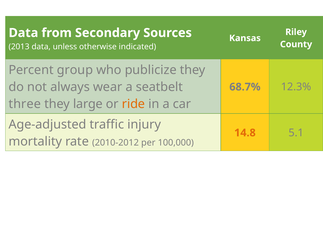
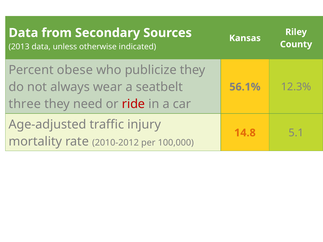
group: group -> obese
68.7%: 68.7% -> 56.1%
large: large -> need
ride colour: orange -> red
